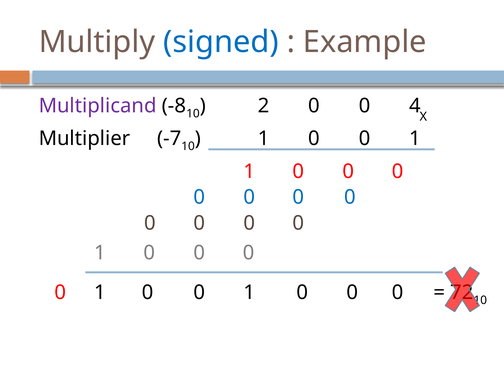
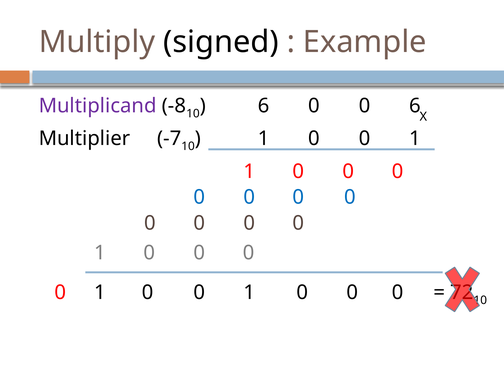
signed colour: blue -> black
2 at (264, 106): 2 -> 6
0 4: 4 -> 6
